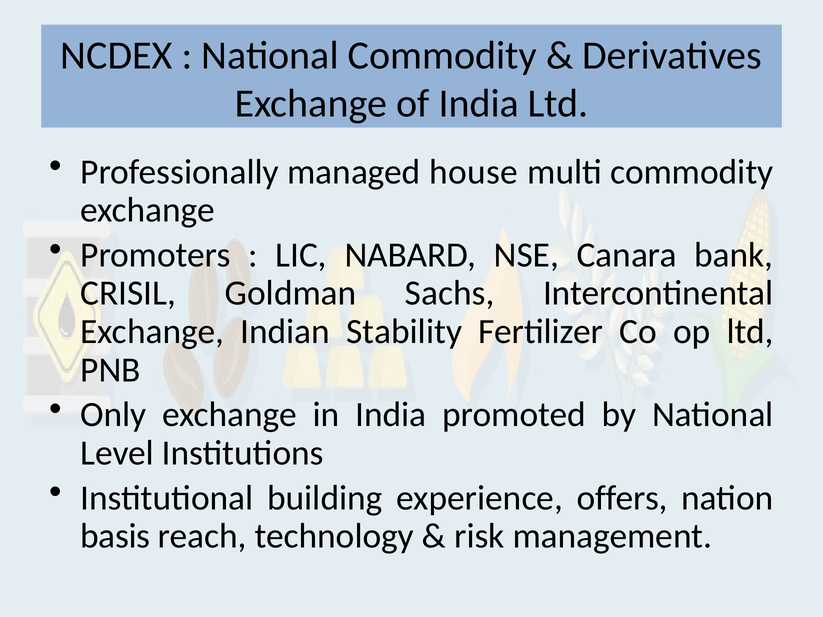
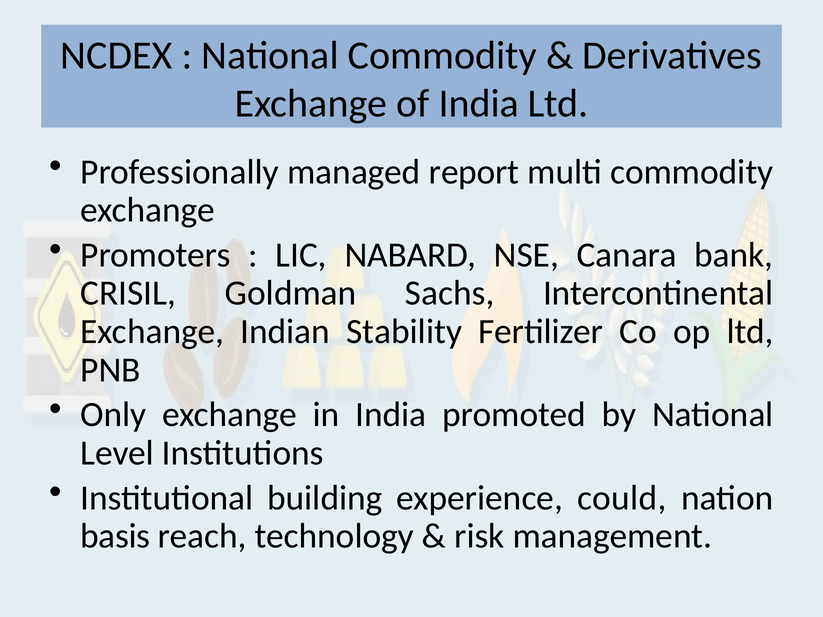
house: house -> report
offers: offers -> could
